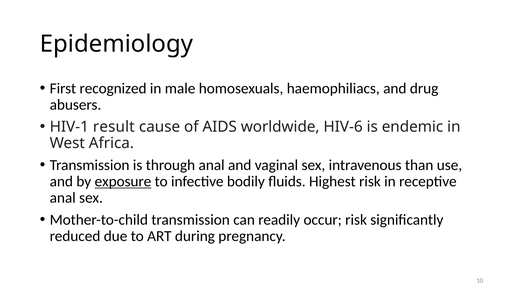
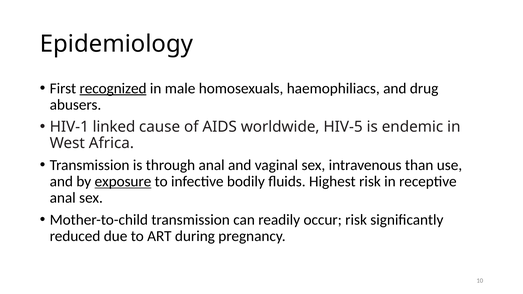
recognized underline: none -> present
result: result -> linked
HIV-6: HIV-6 -> HIV-5
